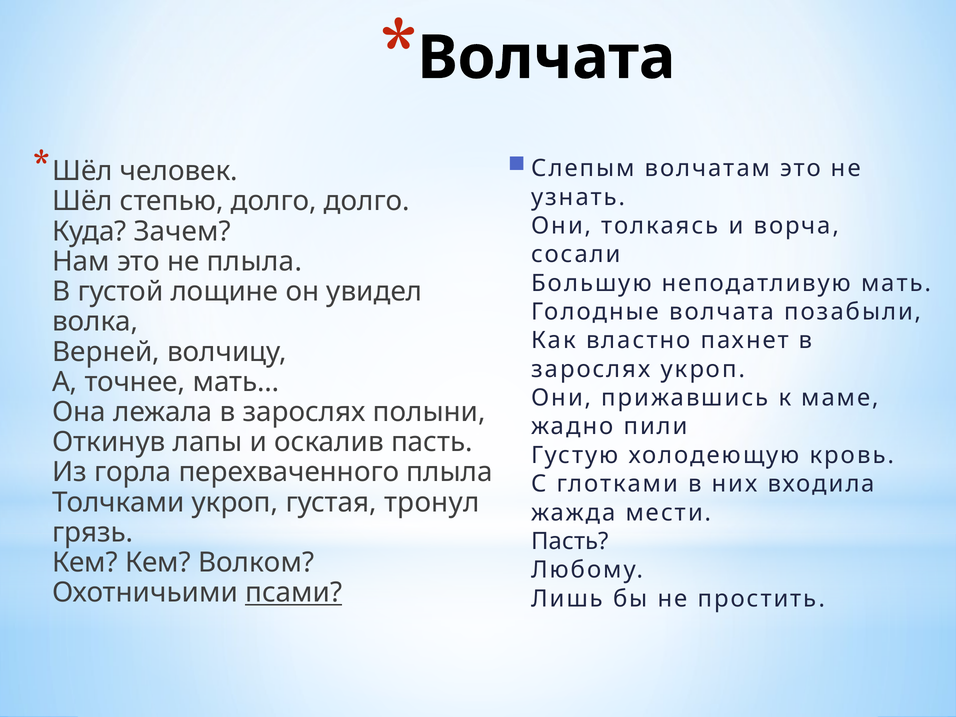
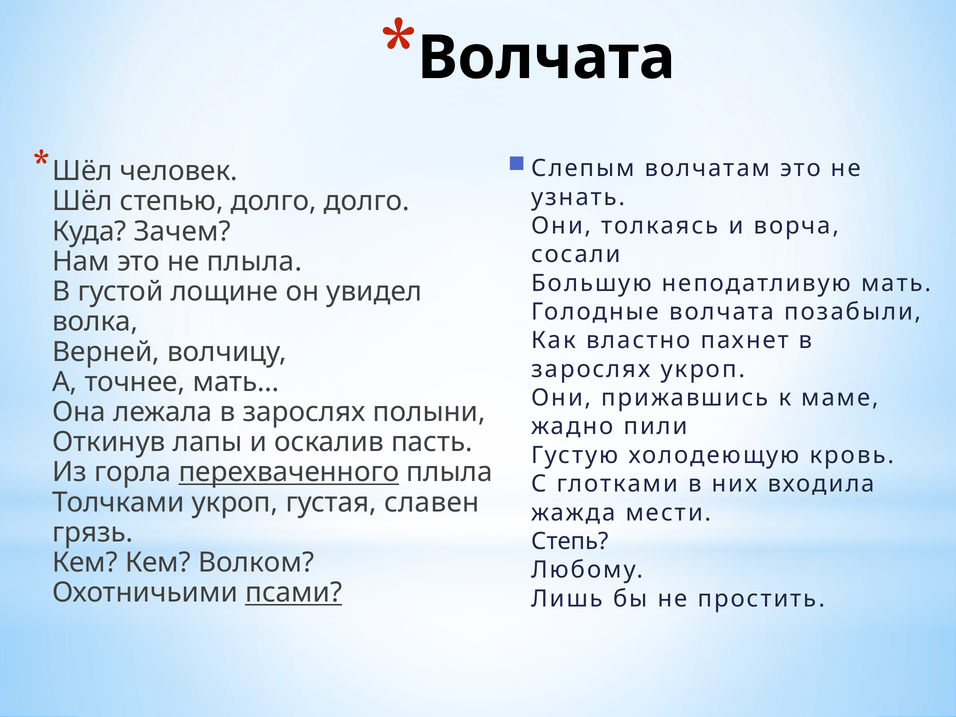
перехваченного underline: none -> present
тронул: тронул -> славен
Пасть at (570, 541): Пасть -> Степь
